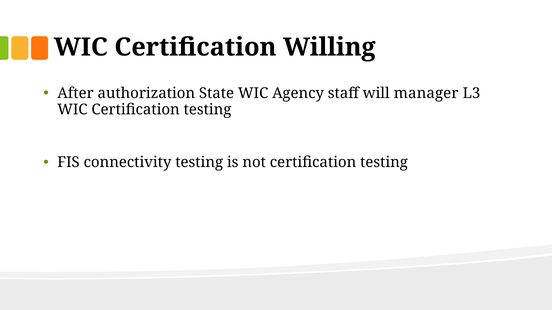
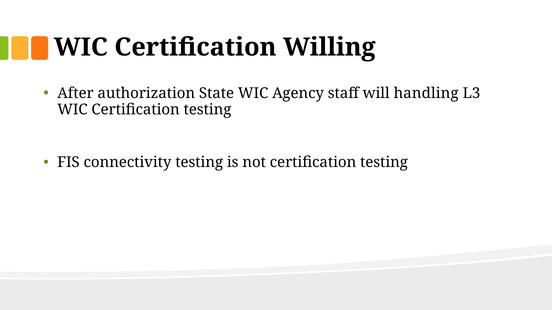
manager: manager -> handling
